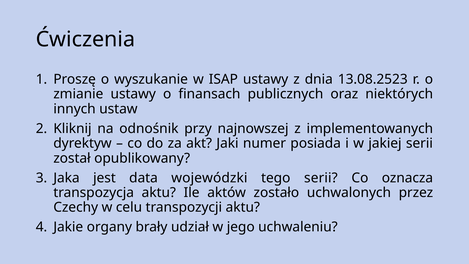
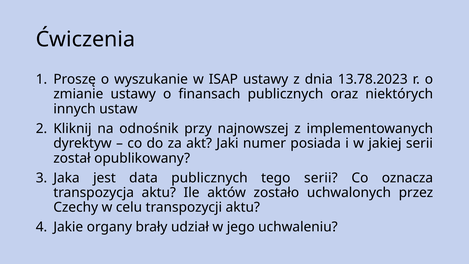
13.08.2523: 13.08.2523 -> 13.78.2023
data wojewódzki: wojewódzki -> publicznych
